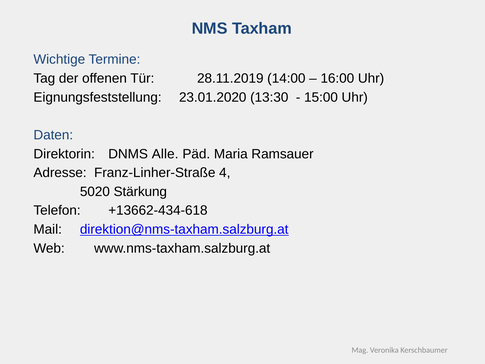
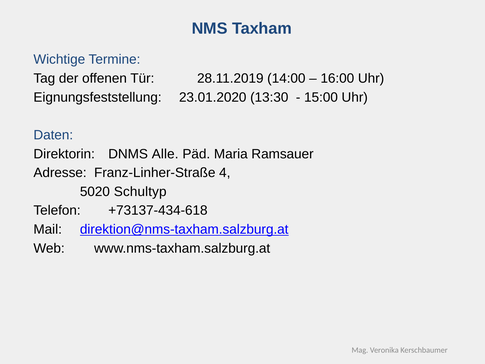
Stärkung: Stärkung -> Schultyp
+13662-434-618: +13662-434-618 -> +73137-434-618
